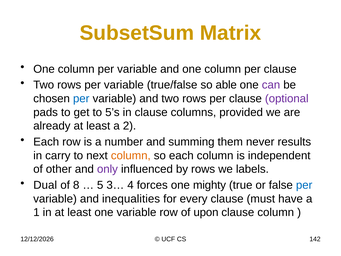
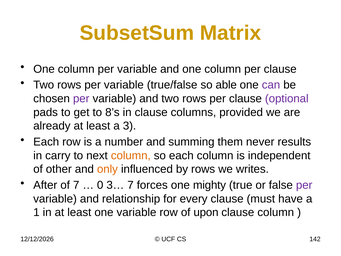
per at (81, 99) colour: blue -> purple
5’s: 5’s -> 8’s
2: 2 -> 3
only colour: purple -> orange
labels: labels -> writes
Dual: Dual -> After
of 8: 8 -> 7
5: 5 -> 0
3… 4: 4 -> 7
per at (304, 185) colour: blue -> purple
inequalities: inequalities -> relationship
